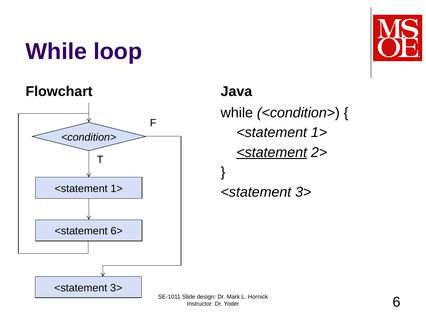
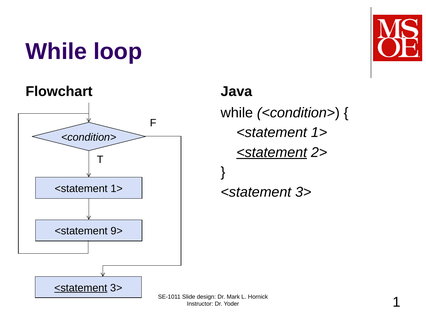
6>: 6> -> 9>
<statement at (81, 288) underline: none -> present
6: 6 -> 1
